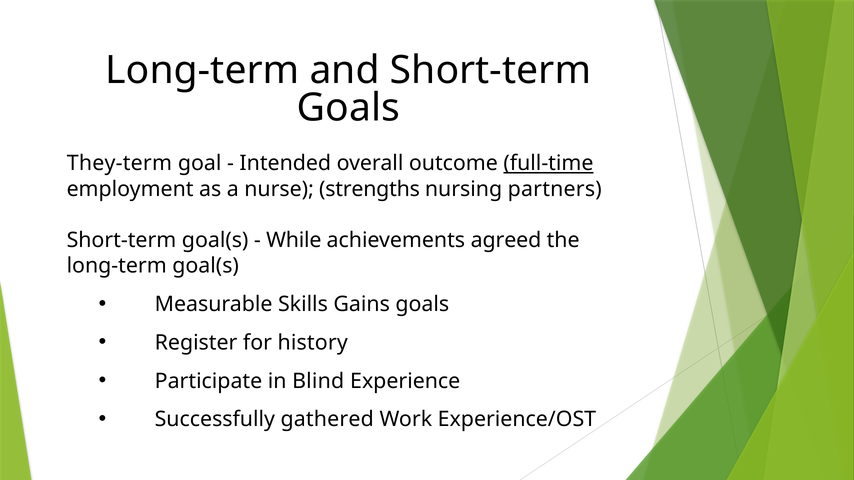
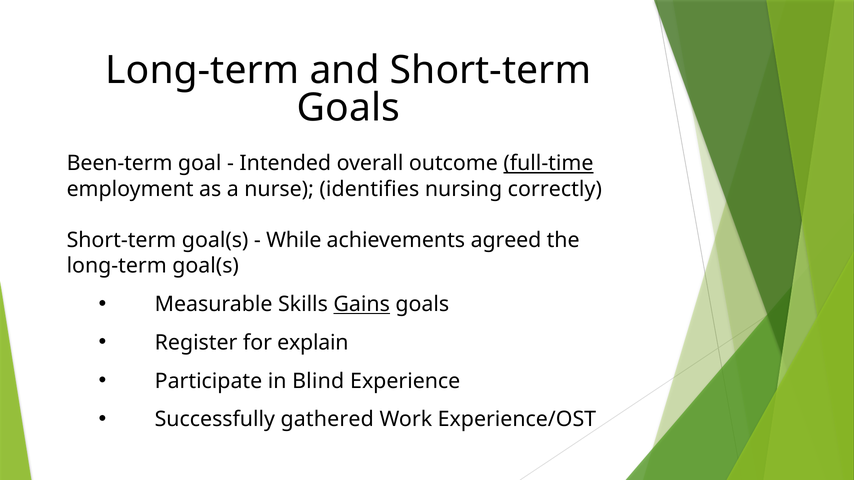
They-term: They-term -> Been-term
strengths: strengths -> identifies
partners: partners -> correctly
Gains underline: none -> present
history: history -> explain
